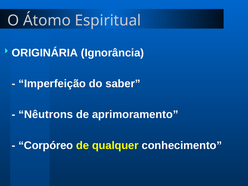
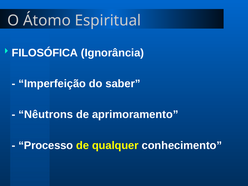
ORIGINÁRIA: ORIGINÁRIA -> FILOSÓFICA
Corpóreo: Corpóreo -> Processo
